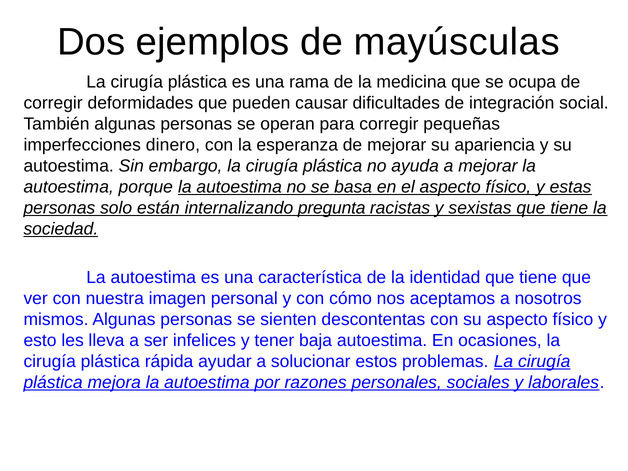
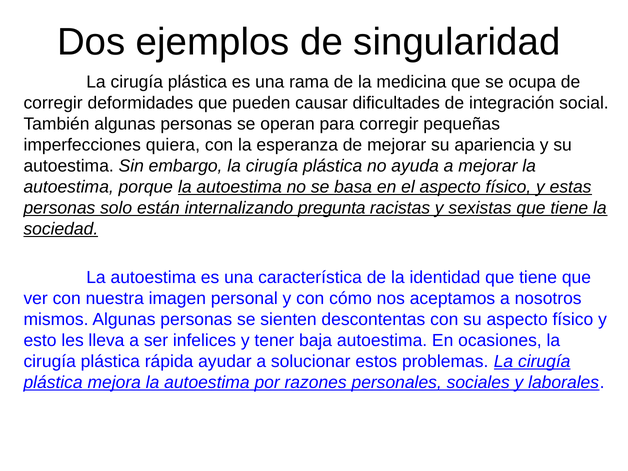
mayúsculas: mayúsculas -> singularidad
dinero: dinero -> quiera
